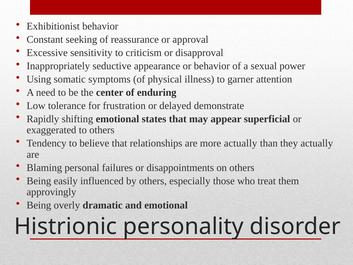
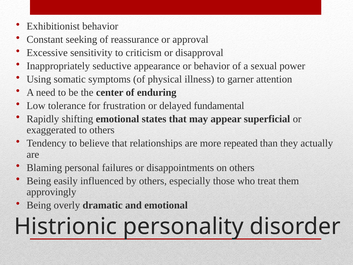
demonstrate: demonstrate -> fundamental
more actually: actually -> repeated
